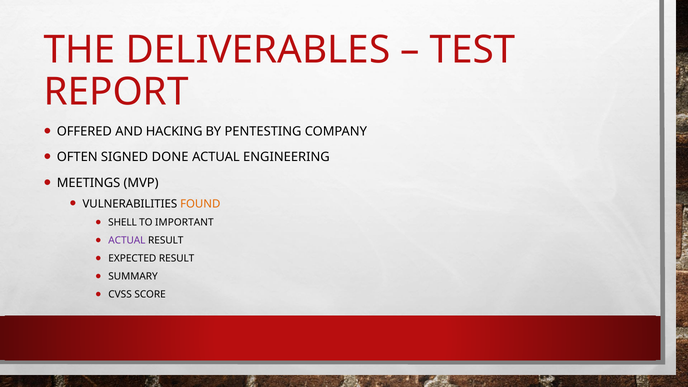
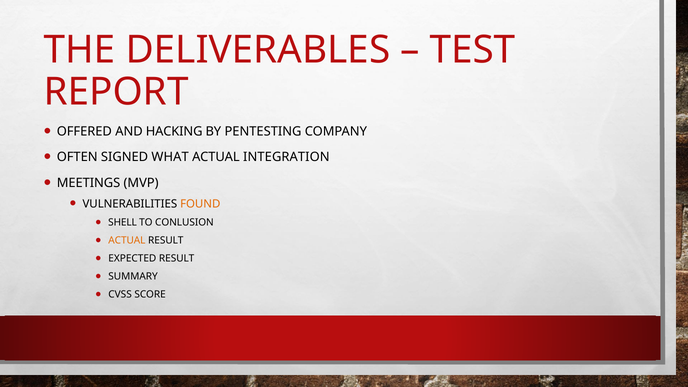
DONE: DONE -> WHAT
ENGINEERING: ENGINEERING -> INTEGRATION
IMPORTANT: IMPORTANT -> CONLUSION
ACTUAL at (127, 241) colour: purple -> orange
